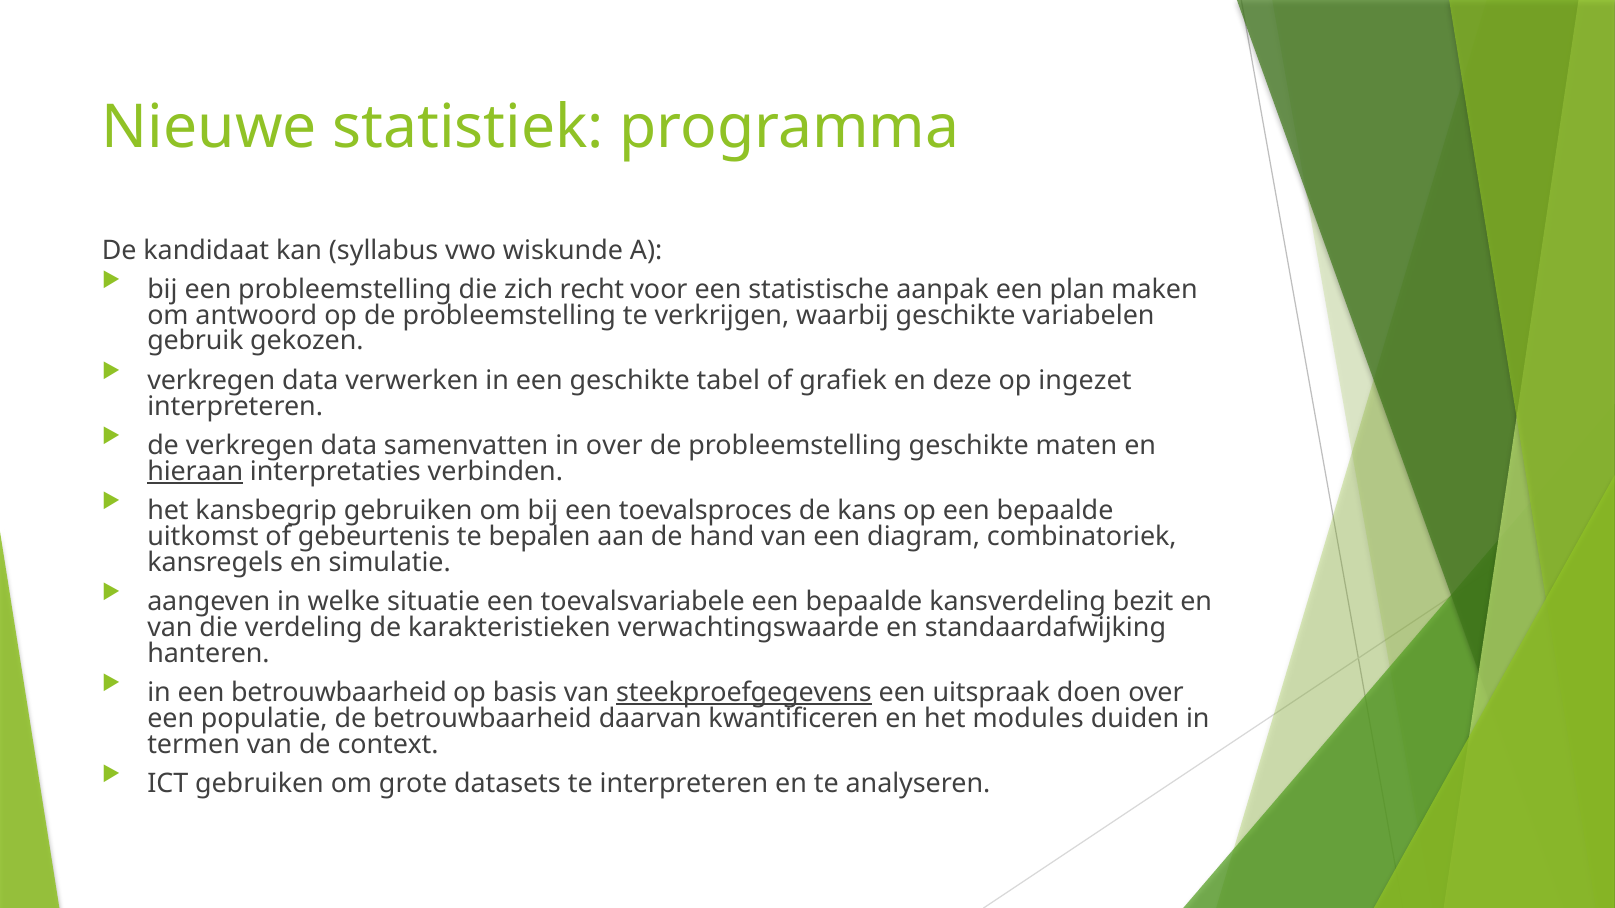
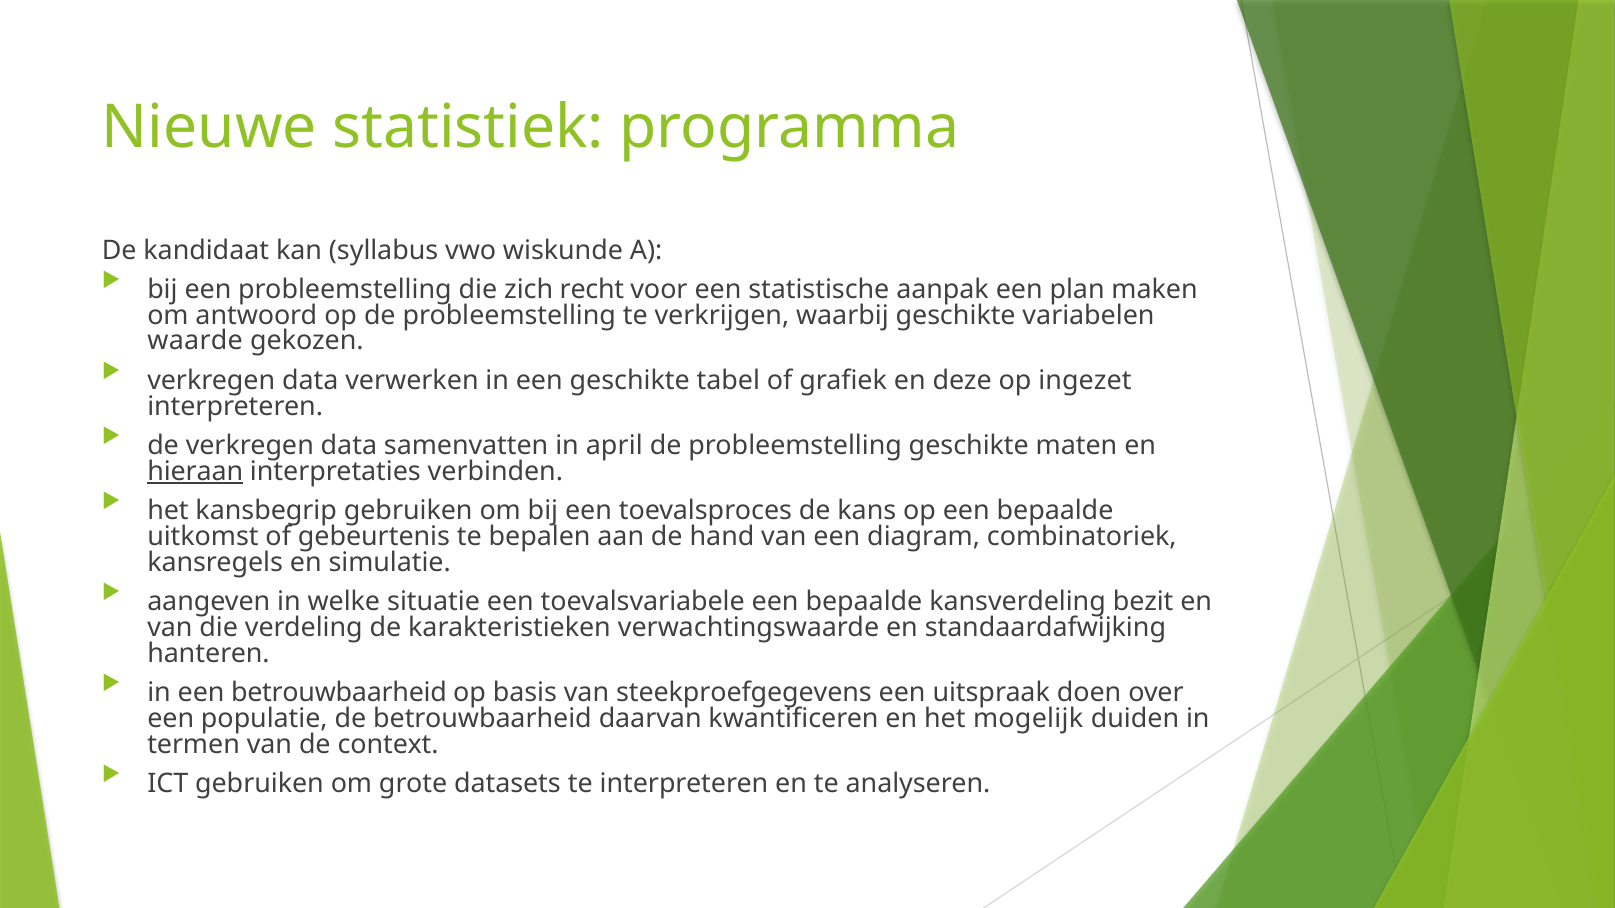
gebruik: gebruik -> waarde
in over: over -> april
steekproefgegevens underline: present -> none
modules: modules -> mogelijk
